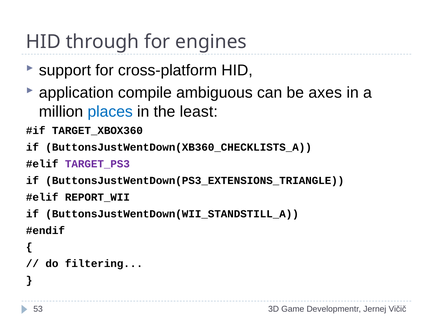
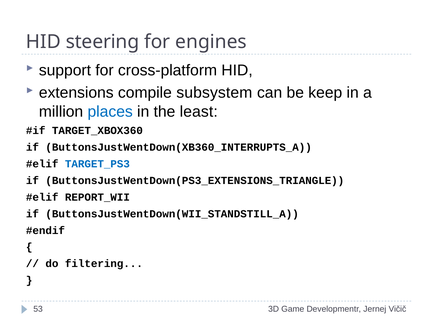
through: through -> steering
application: application -> extensions
ambiguous: ambiguous -> subsystem
axes: axes -> keep
ButtonsJustWentDown(XB360_CHECKLISTS_A: ButtonsJustWentDown(XB360_CHECKLISTS_A -> ButtonsJustWentDown(XB360_INTERRUPTS_A
TARGET_PS3 colour: purple -> blue
